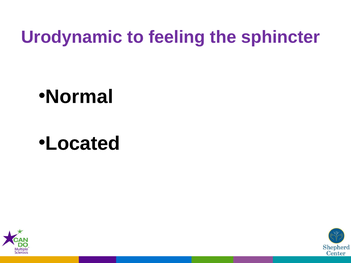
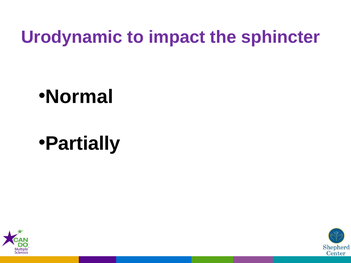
feeling: feeling -> impact
Located: Located -> Partially
